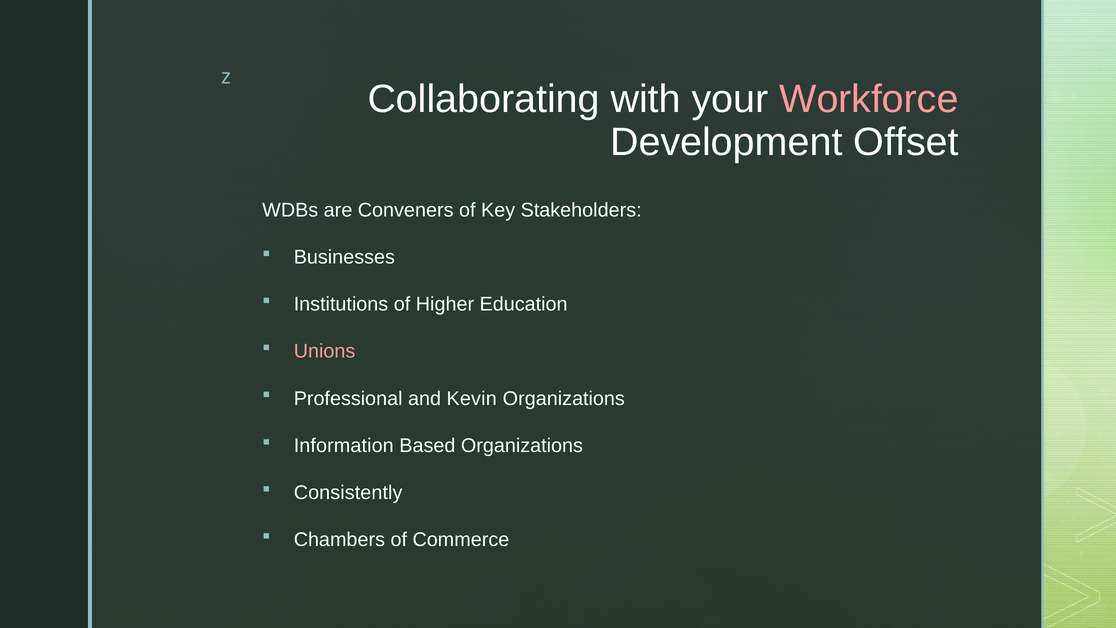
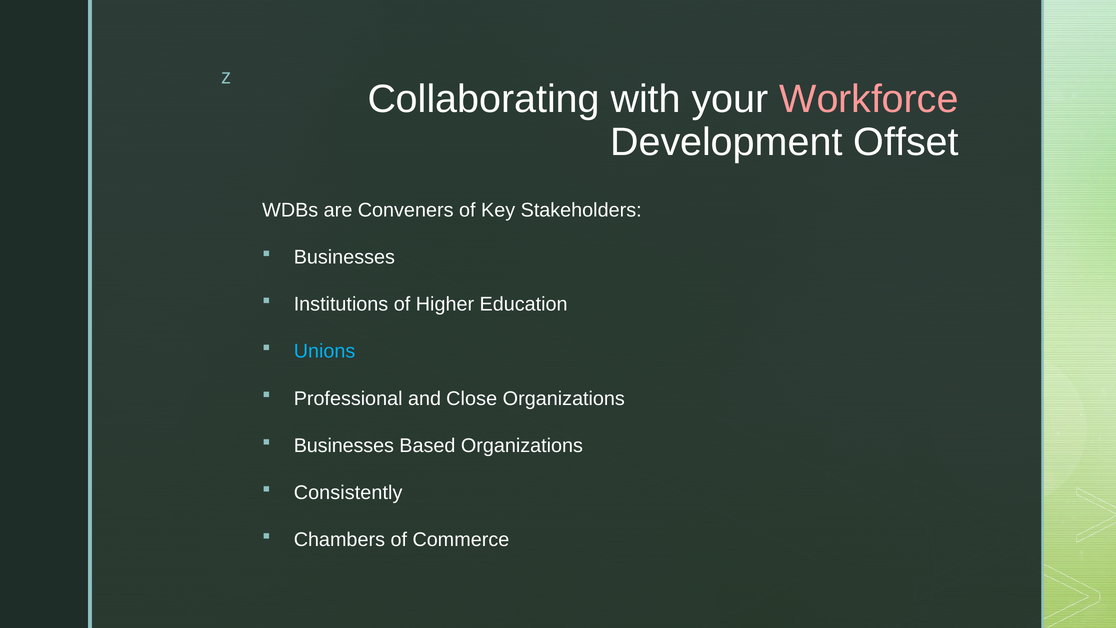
Unions colour: pink -> light blue
Kevin: Kevin -> Close
Information at (344, 445): Information -> Businesses
